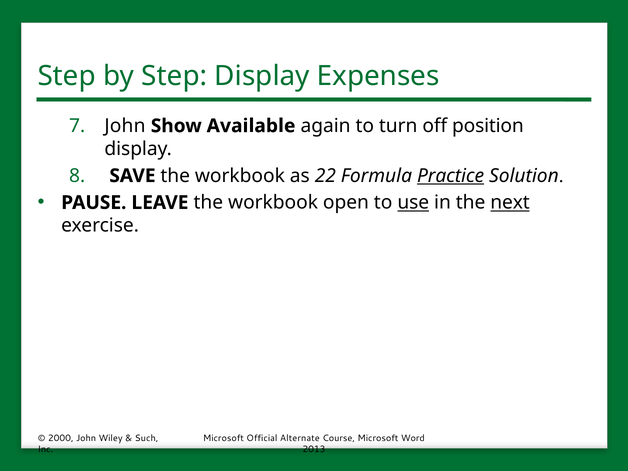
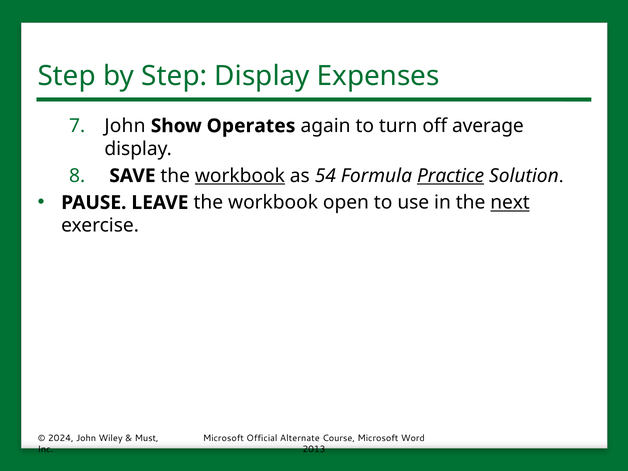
Available: Available -> Operates
position: position -> average
workbook at (240, 176) underline: none -> present
22: 22 -> 54
use underline: present -> none
2000: 2000 -> 2024
Such: Such -> Must
